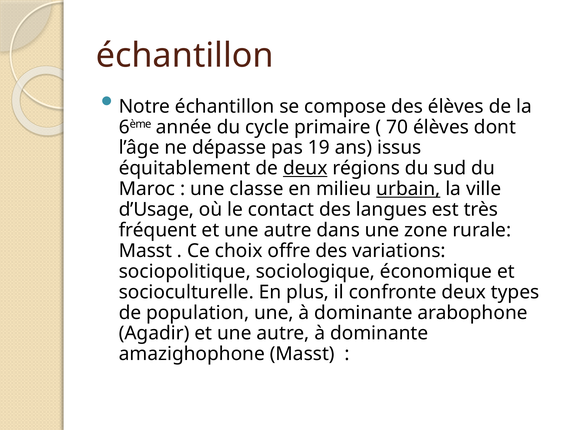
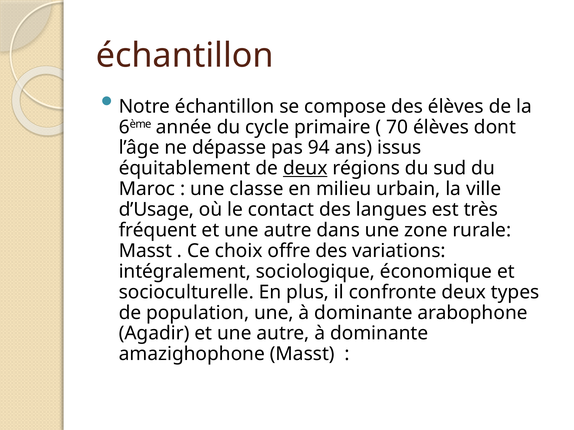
19: 19 -> 94
urbain underline: present -> none
sociopolitique: sociopolitique -> intégralement
